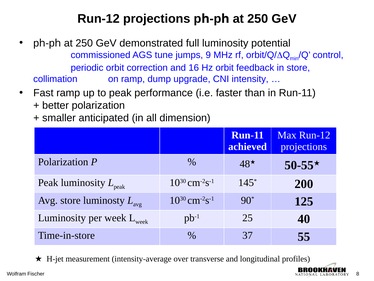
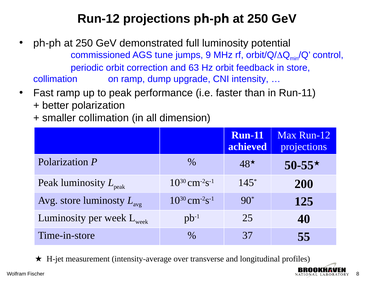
16: 16 -> 63
smaller anticipated: anticipated -> collimation
